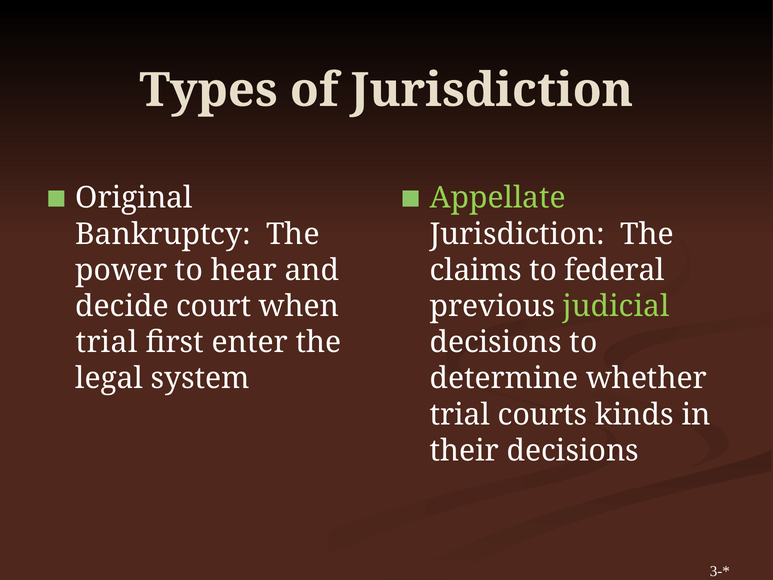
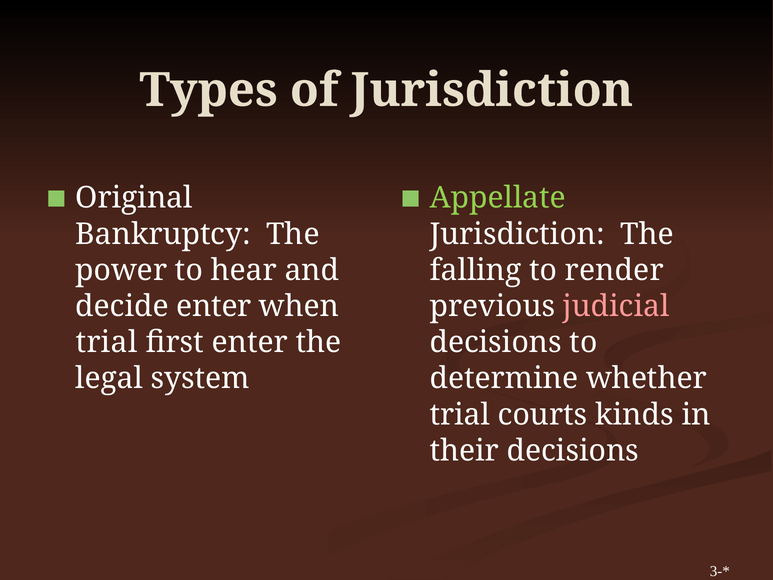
claims: claims -> falling
federal: federal -> render
decide court: court -> enter
judicial colour: light green -> pink
